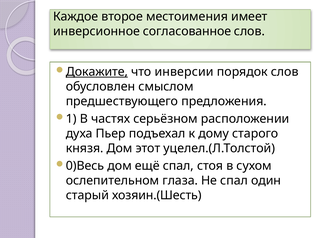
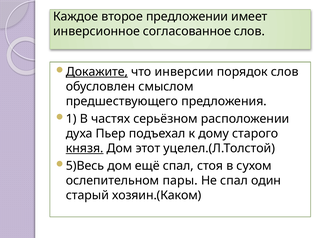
местоимения: местоимения -> предложении
князя underline: none -> present
0)Весь: 0)Весь -> 5)Весь
глаза: глаза -> пары
хозяин.(Шесть: хозяин.(Шесть -> хозяин.(Каком
